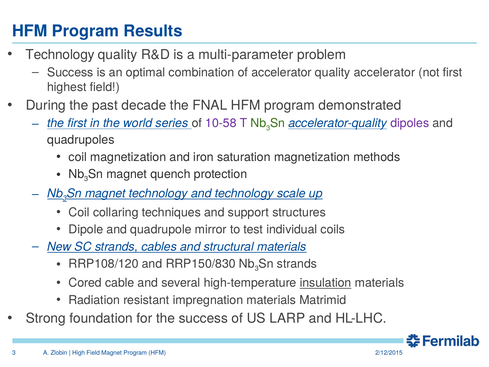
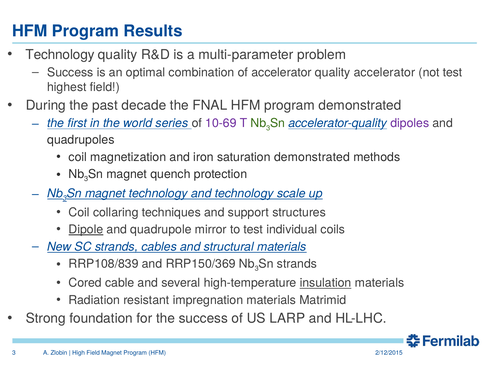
not first: first -> test
10-58: 10-58 -> 10-69
saturation magnetization: magnetization -> demonstrated
Dipole underline: none -> present
RRP108/120: RRP108/120 -> RRP108/839
RRP150/830: RRP150/830 -> RRP150/369
